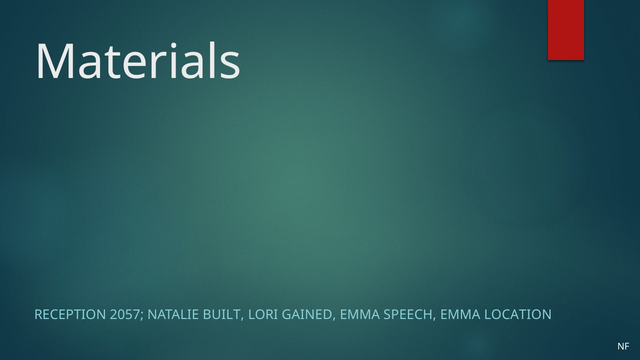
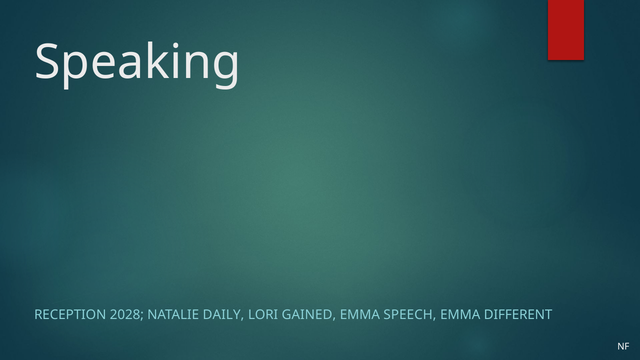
Materials: Materials -> Speaking
2057: 2057 -> 2028
BUILT: BUILT -> DAILY
LOCATION: LOCATION -> DIFFERENT
